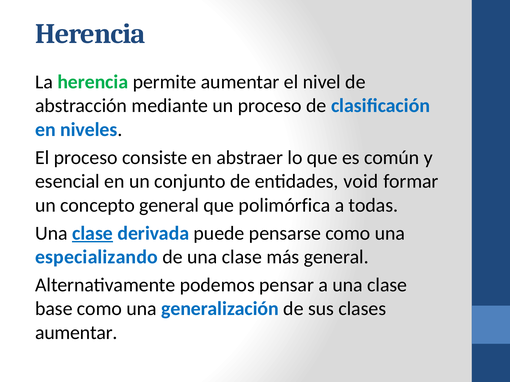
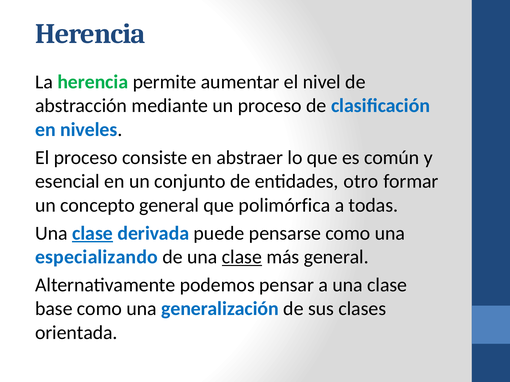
void: void -> otro
clase at (242, 257) underline: none -> present
aumentar at (76, 333): aumentar -> orientada
